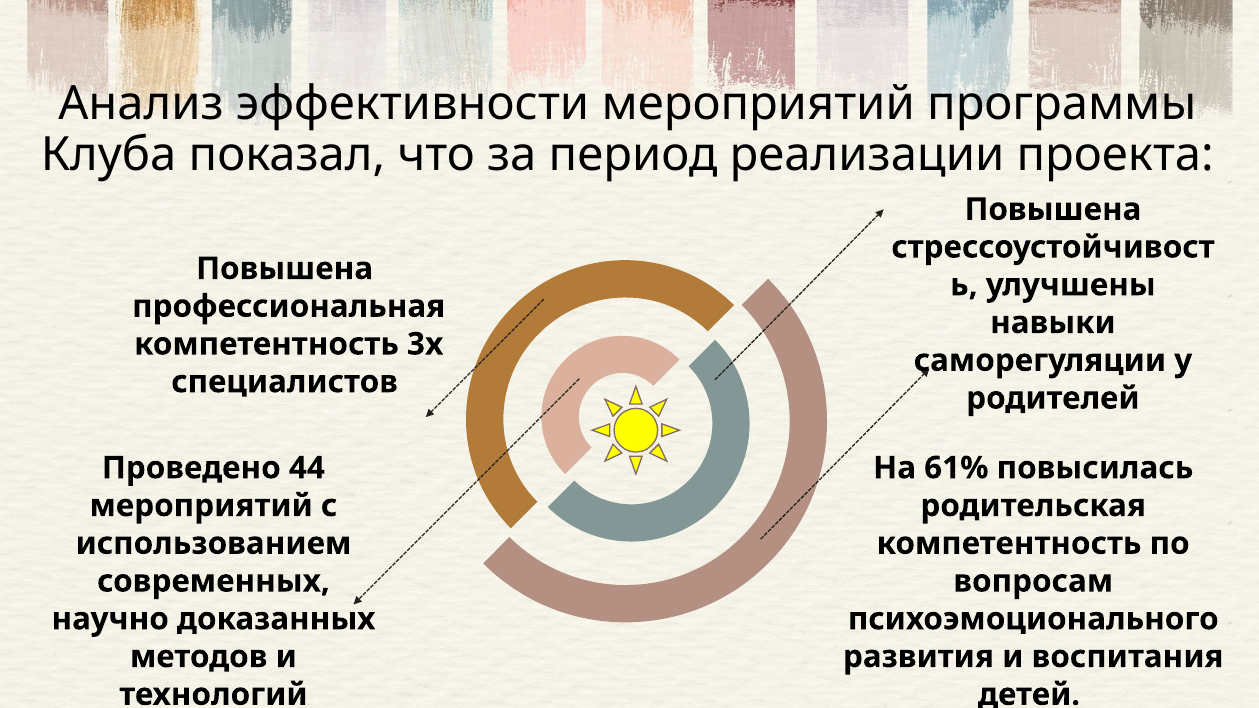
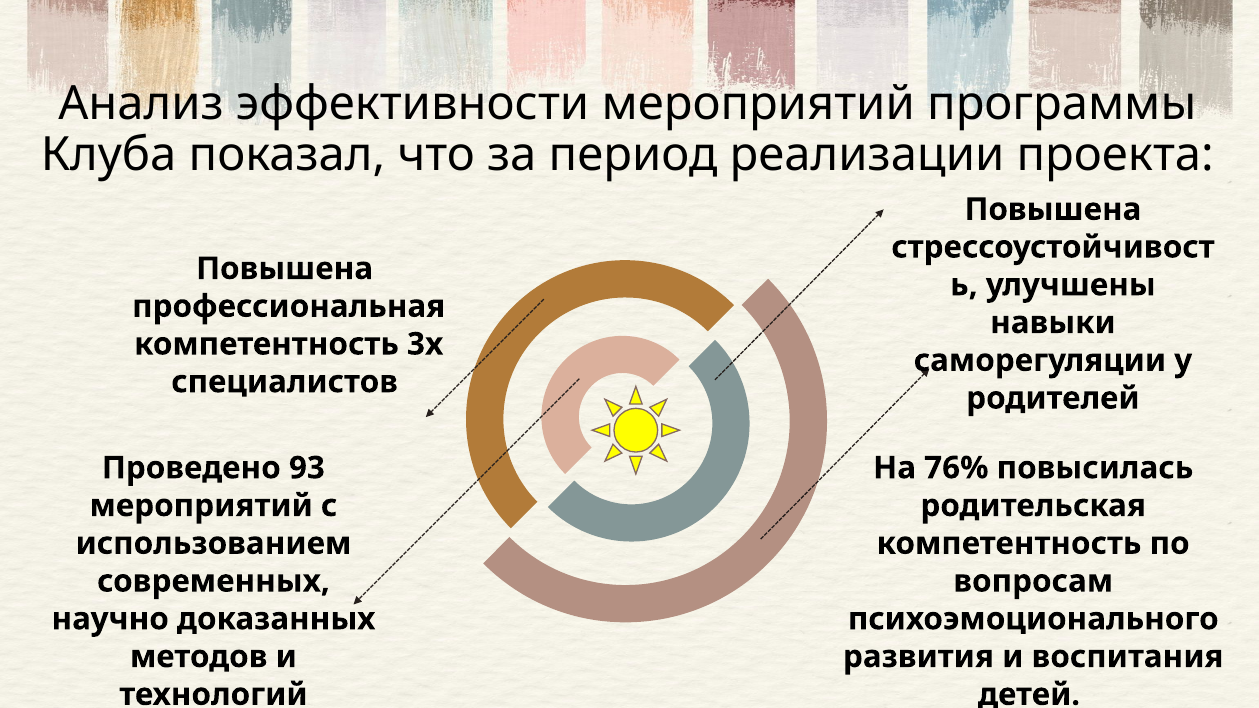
44: 44 -> 93
61%: 61% -> 76%
